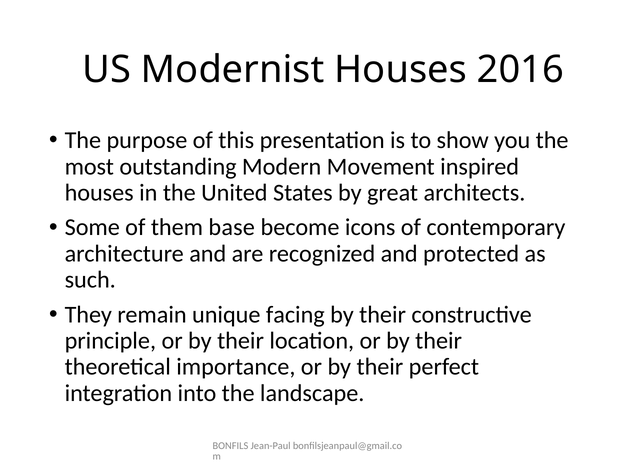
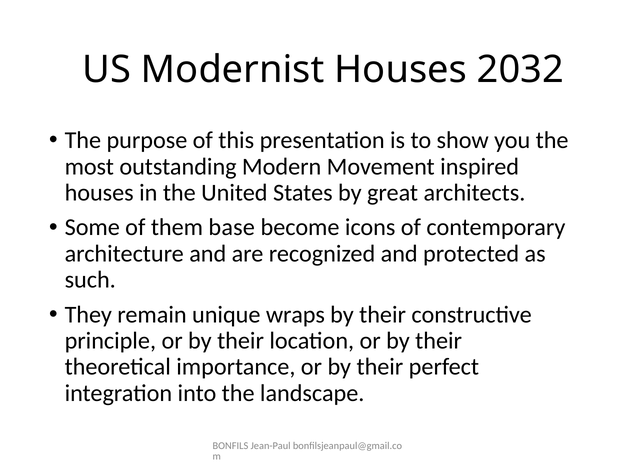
2016: 2016 -> 2032
facing: facing -> wraps
